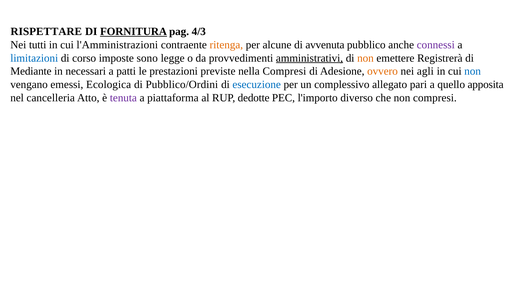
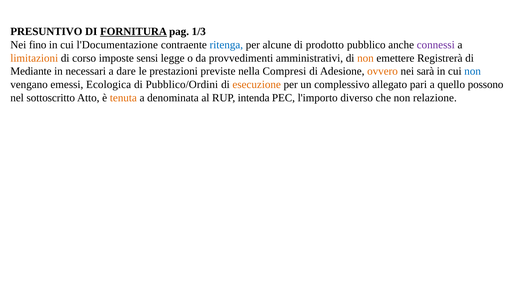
RISPETTARE: RISPETTARE -> PRESUNTIVO
4/3: 4/3 -> 1/3
tutti: tutti -> fino
l'Amministrazioni: l'Amministrazioni -> l'Documentazione
ritenga colour: orange -> blue
avvenuta: avvenuta -> prodotto
limitazioni colour: blue -> orange
sono: sono -> sensi
amministrativi underline: present -> none
patti: patti -> dare
agli: agli -> sarà
esecuzione colour: blue -> orange
apposita: apposita -> possono
cancelleria: cancelleria -> sottoscritto
tenuta colour: purple -> orange
piattaforma: piattaforma -> denominata
dedotte: dedotte -> intenda
non compresi: compresi -> relazione
